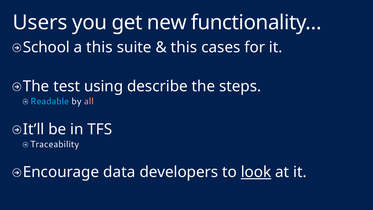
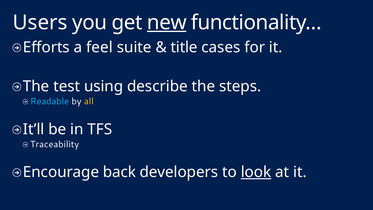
new underline: none -> present
School: School -> Efforts
a this: this -> feel
this at (184, 47): this -> title
all colour: pink -> yellow
data: data -> back
